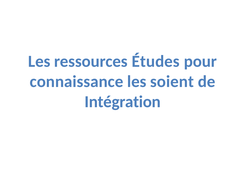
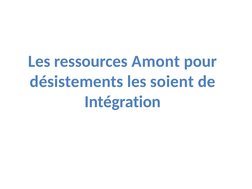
Études: Études -> Amont
connaissance: connaissance -> désistements
